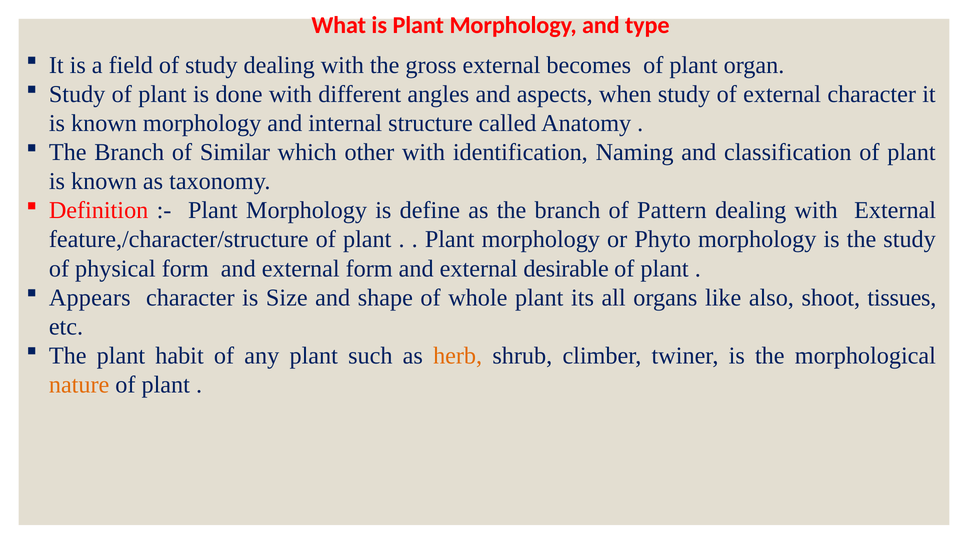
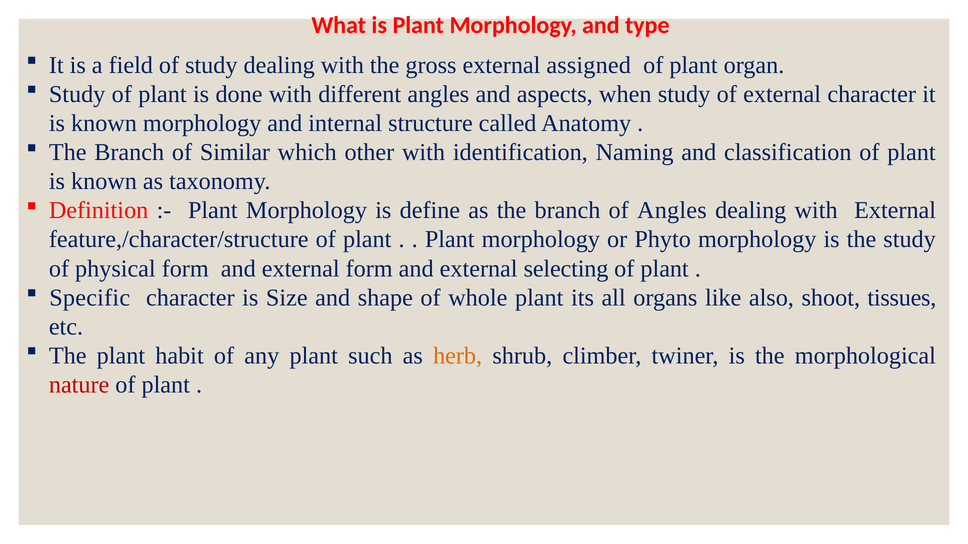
becomes: becomes -> assigned
of Pattern: Pattern -> Angles
desirable: desirable -> selecting
Appears: Appears -> Specific
nature colour: orange -> red
